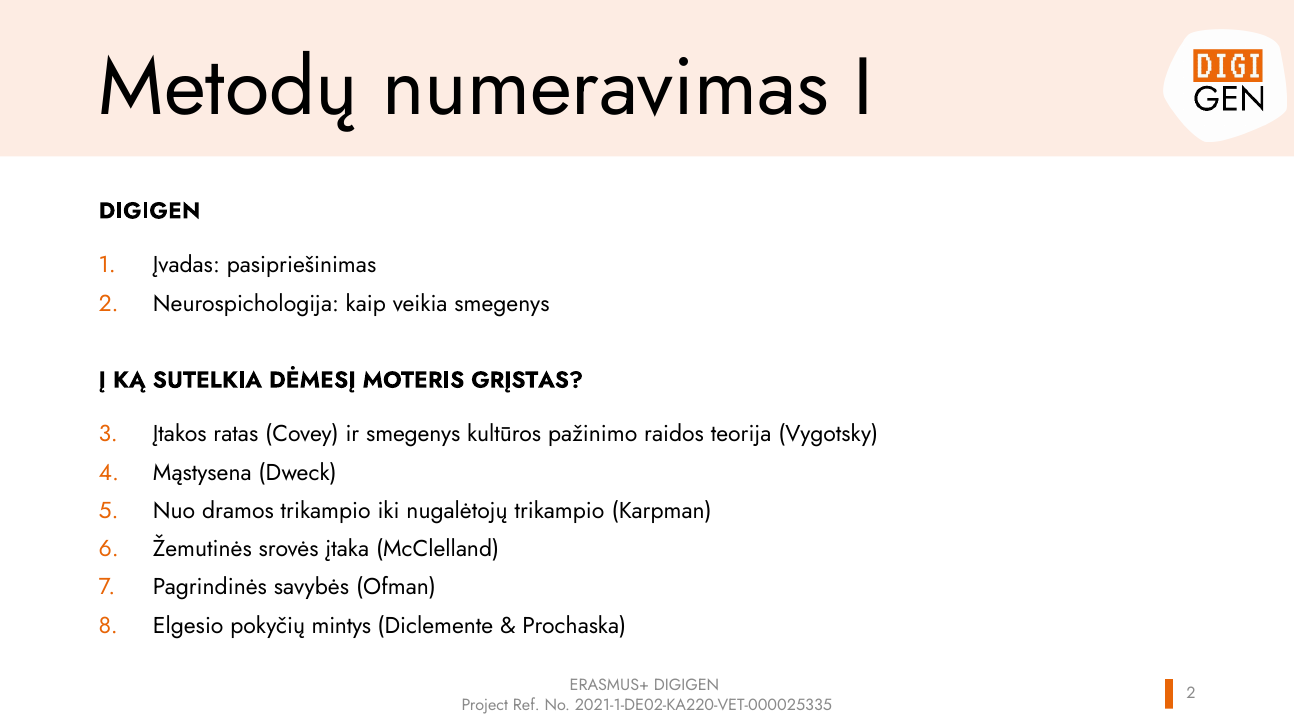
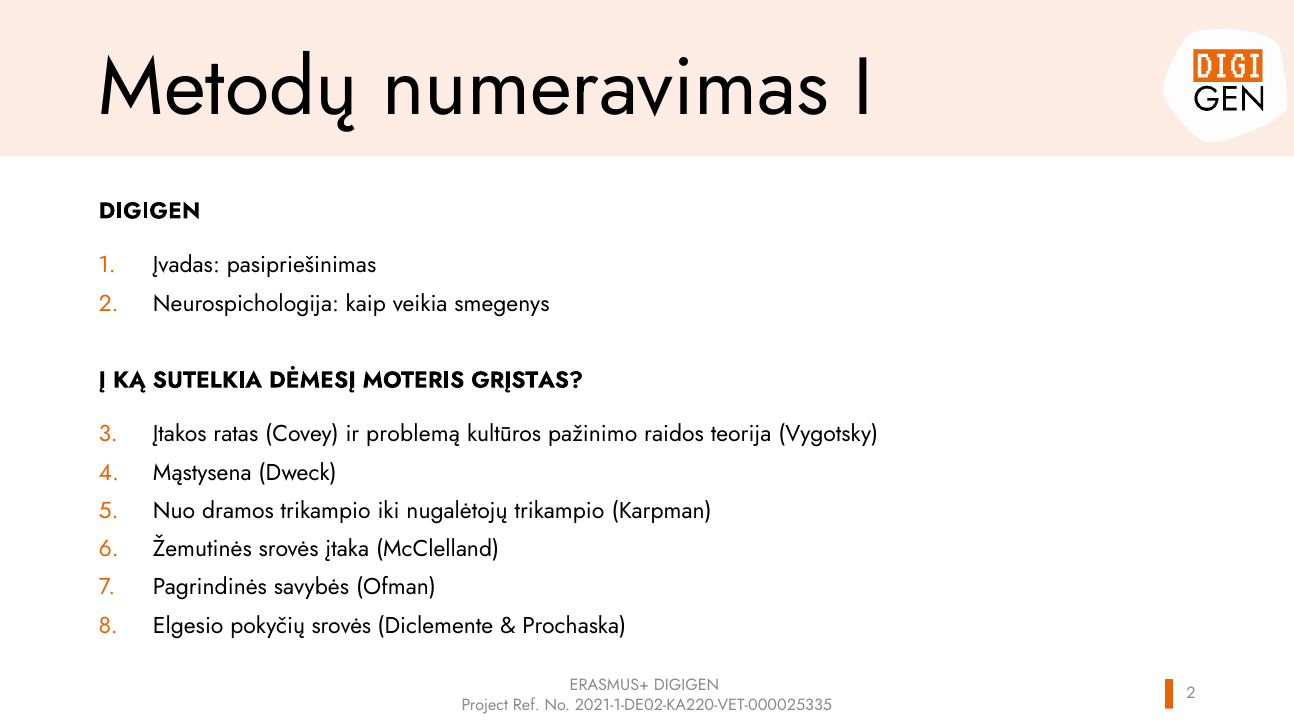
ir smegenys: smegenys -> problemą
pokyčių mintys: mintys -> srovės
